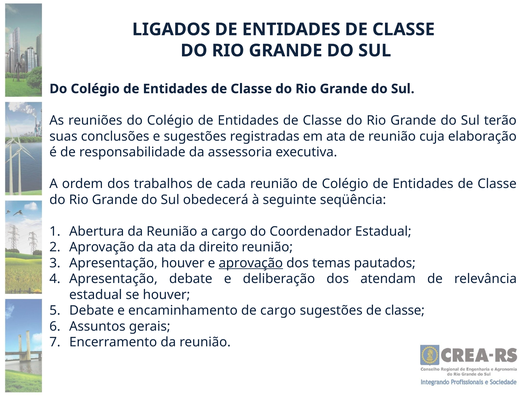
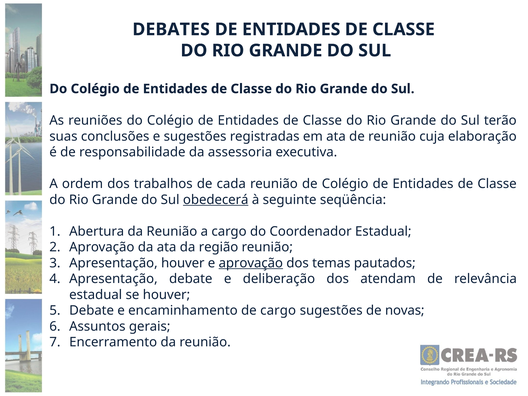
LIGADOS: LIGADOS -> DEBATES
obedecerá underline: none -> present
direito: direito -> região
sugestões de classe: classe -> novas
